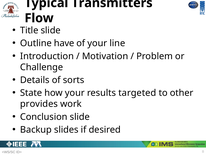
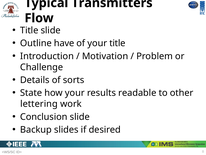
your line: line -> title
targeted: targeted -> readable
provides: provides -> lettering
